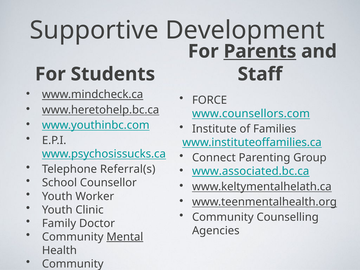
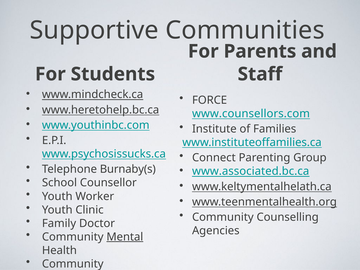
Development: Development -> Communities
Parents underline: present -> none
Referral(s: Referral(s -> Burnaby(s
